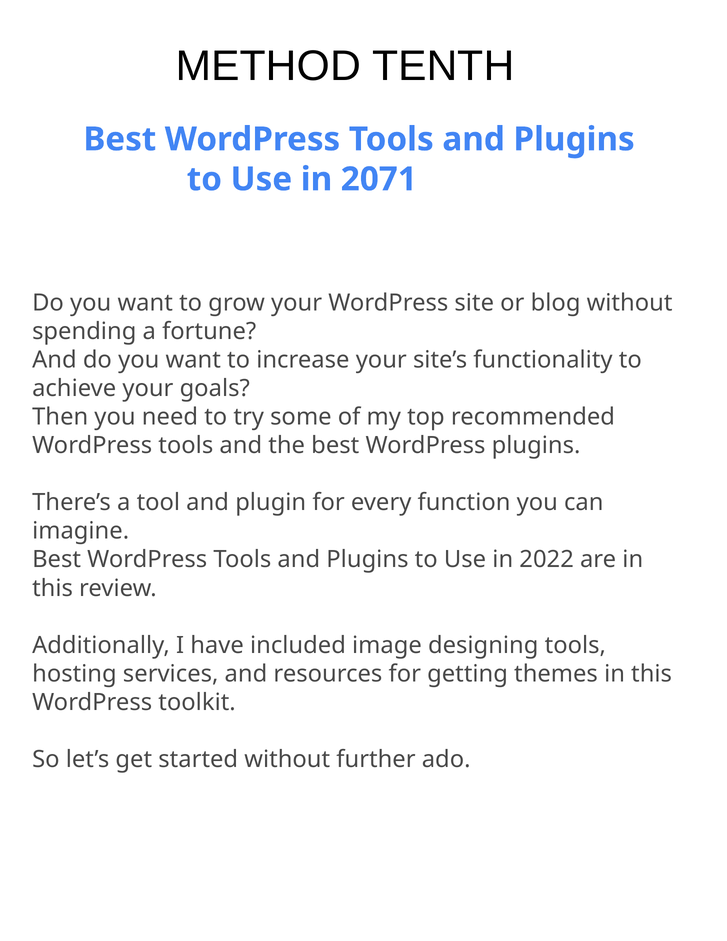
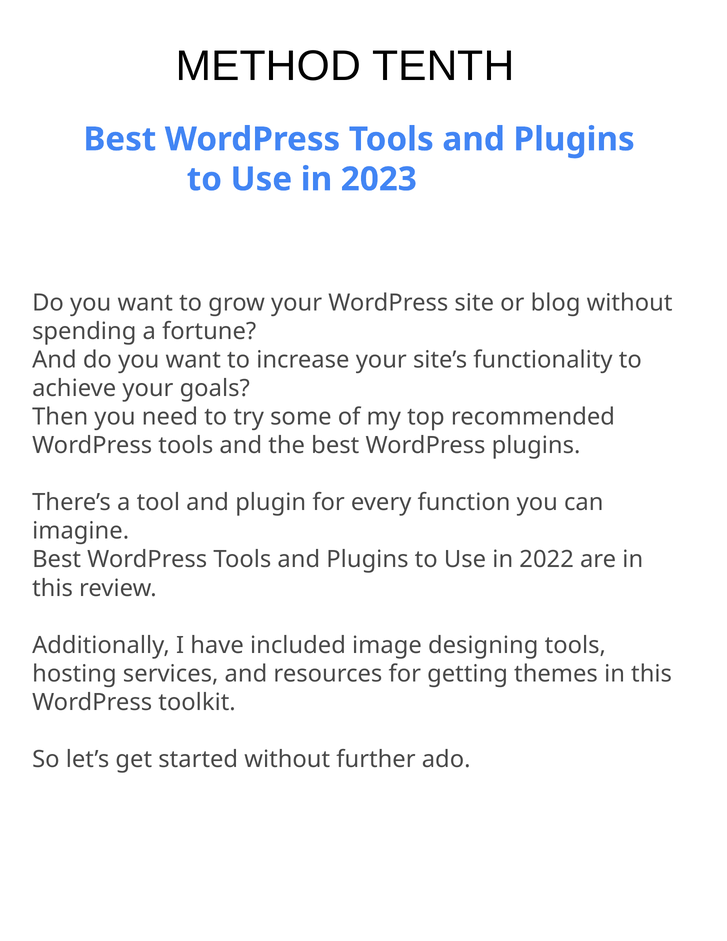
2071: 2071 -> 2023
